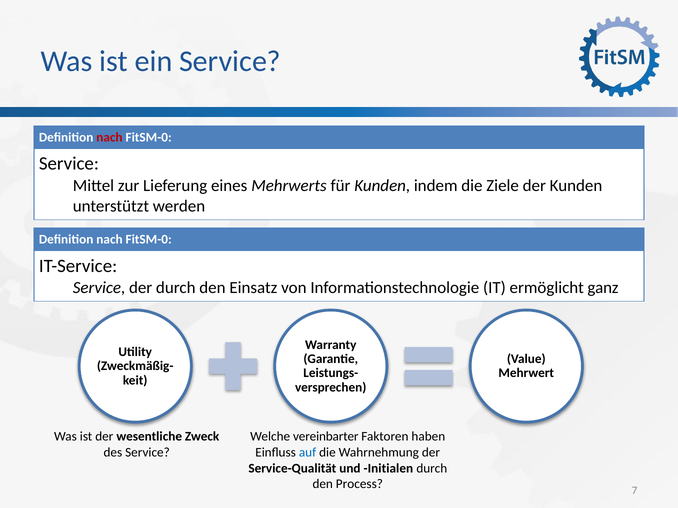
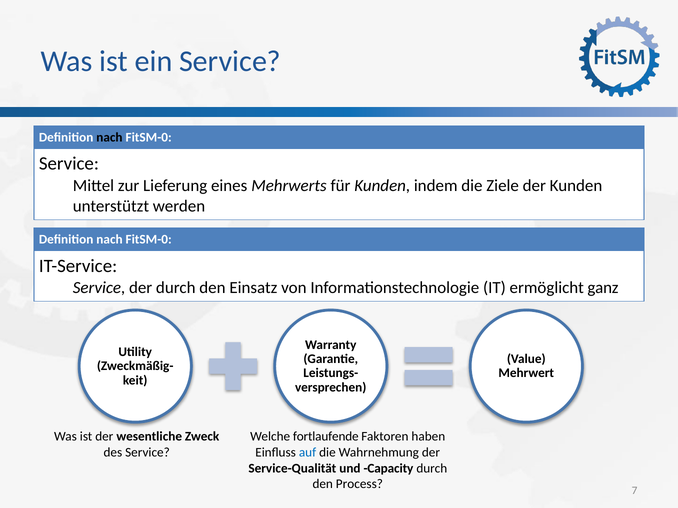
nach at (109, 137) colour: red -> black
vereinbarter: vereinbarter -> fortlaufende
Initialen: Initialen -> Capacity
